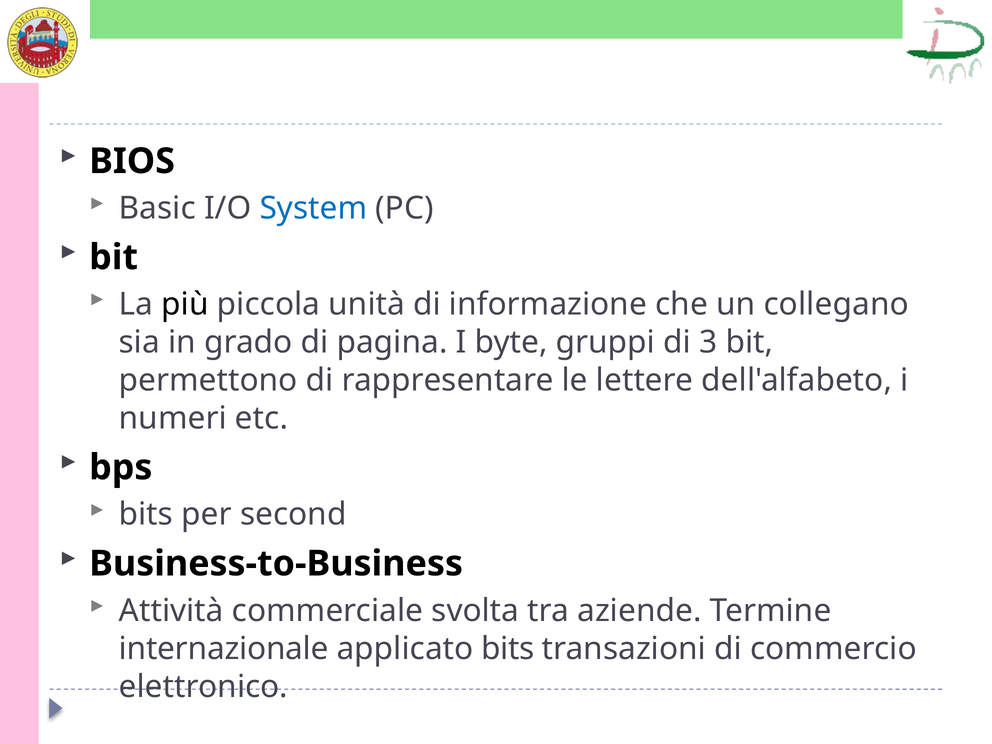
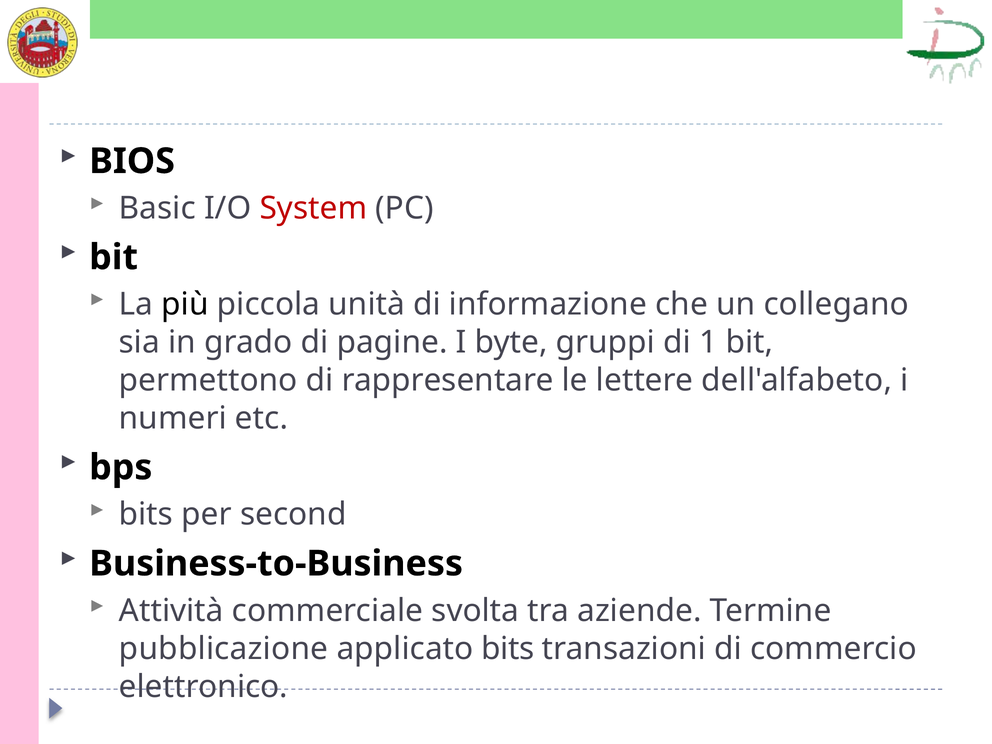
System colour: blue -> red
pagina: pagina -> pagine
3: 3 -> 1
internazionale: internazionale -> pubblicazione
